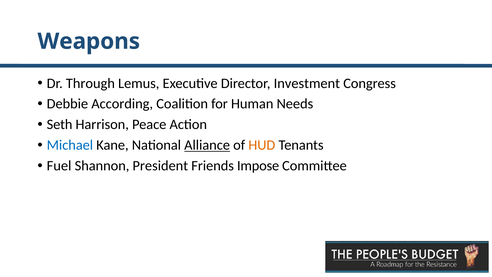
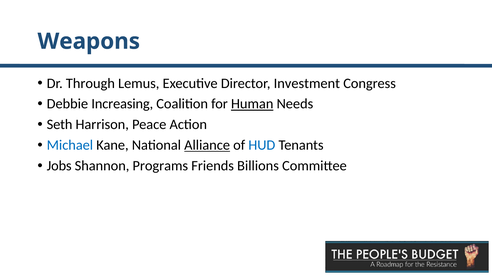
According: According -> Increasing
Human underline: none -> present
HUD colour: orange -> blue
Fuel: Fuel -> Jobs
President: President -> Programs
Impose: Impose -> Billions
